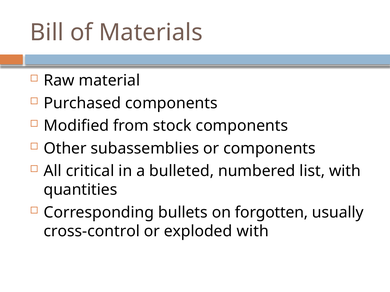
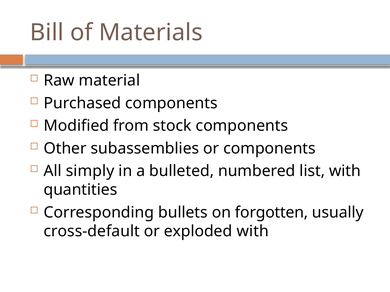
critical: critical -> simply
cross-control: cross-control -> cross-default
